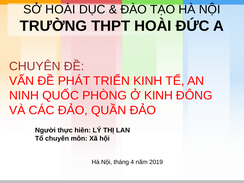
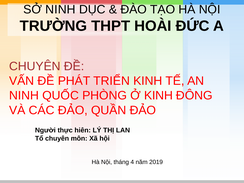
SỞ HOÀI: HOÀI -> NINH
